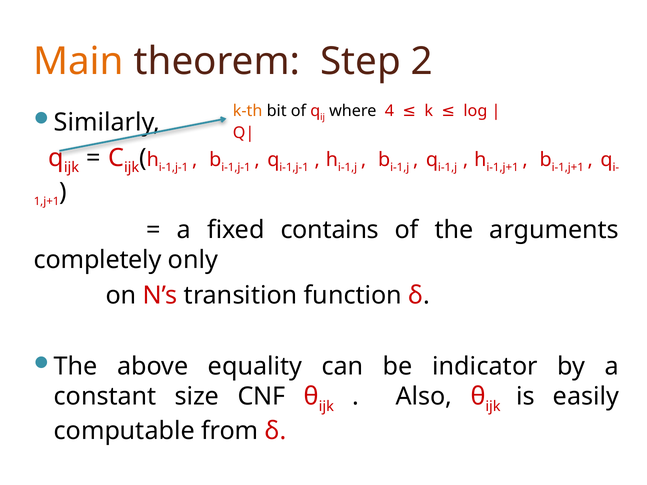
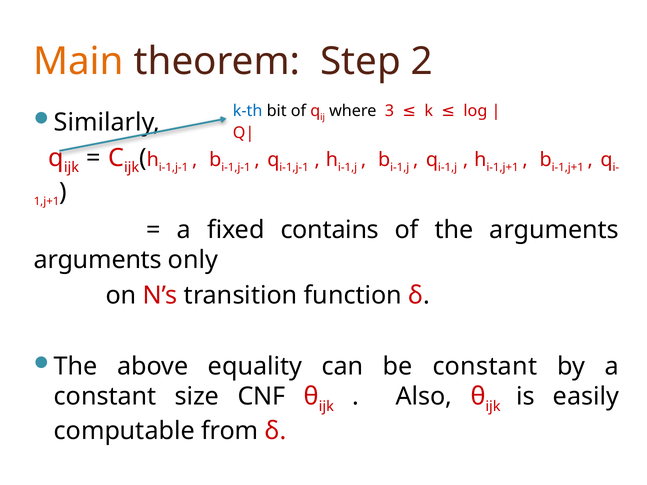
k-th colour: orange -> blue
4: 4 -> 3
completely at (98, 260): completely -> arguments
be indicator: indicator -> constant
